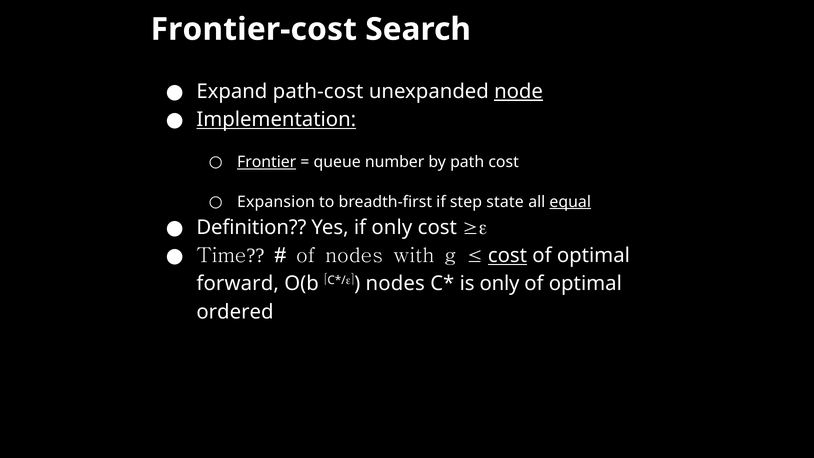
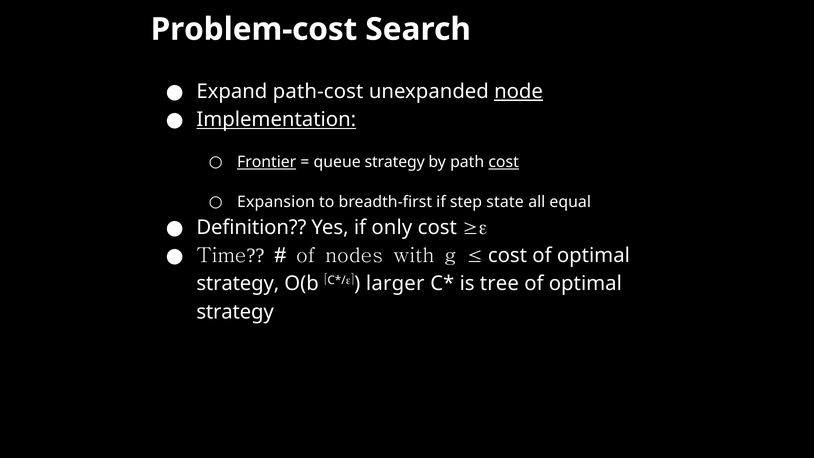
Frontier-cost: Frontier-cost -> Problem-cost
queue number: number -> strategy
cost at (504, 162) underline: none -> present
equal underline: present -> none
cost at (508, 256) underline: present -> none
forward at (238, 284): forward -> strategy
nodes at (395, 284): nodes -> larger
is only: only -> tree
ordered at (235, 312): ordered -> strategy
